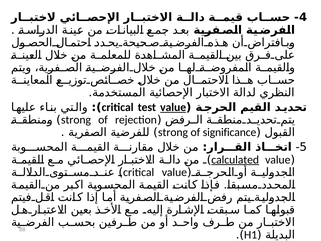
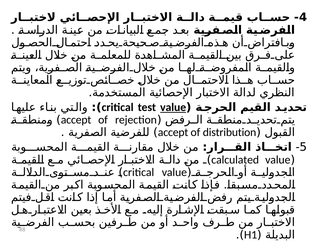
strong at (76, 120): strong -> accept
strong at (173, 132): strong -> accept
significance: significance -> distribution
calculated underline: present -> none
